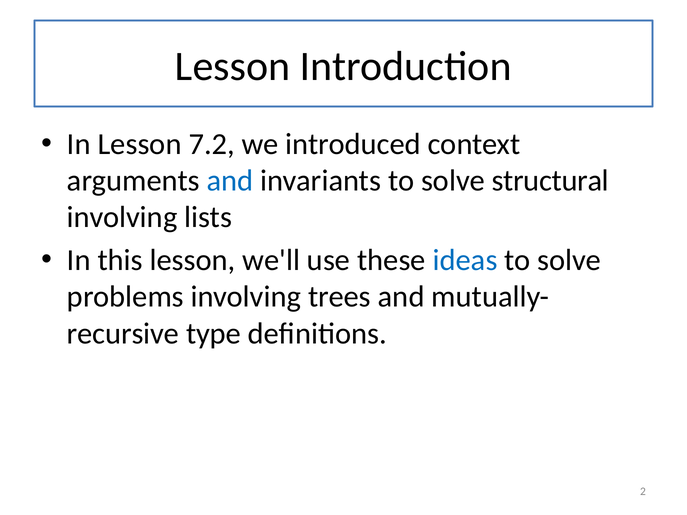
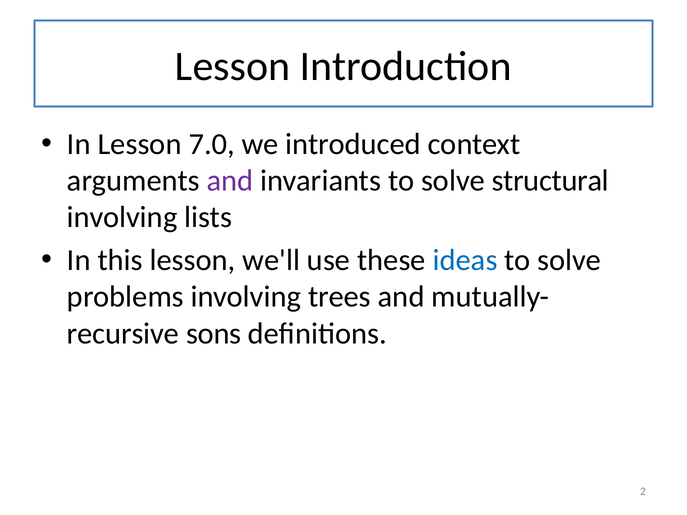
7.2: 7.2 -> 7.0
and at (230, 181) colour: blue -> purple
type: type -> sons
